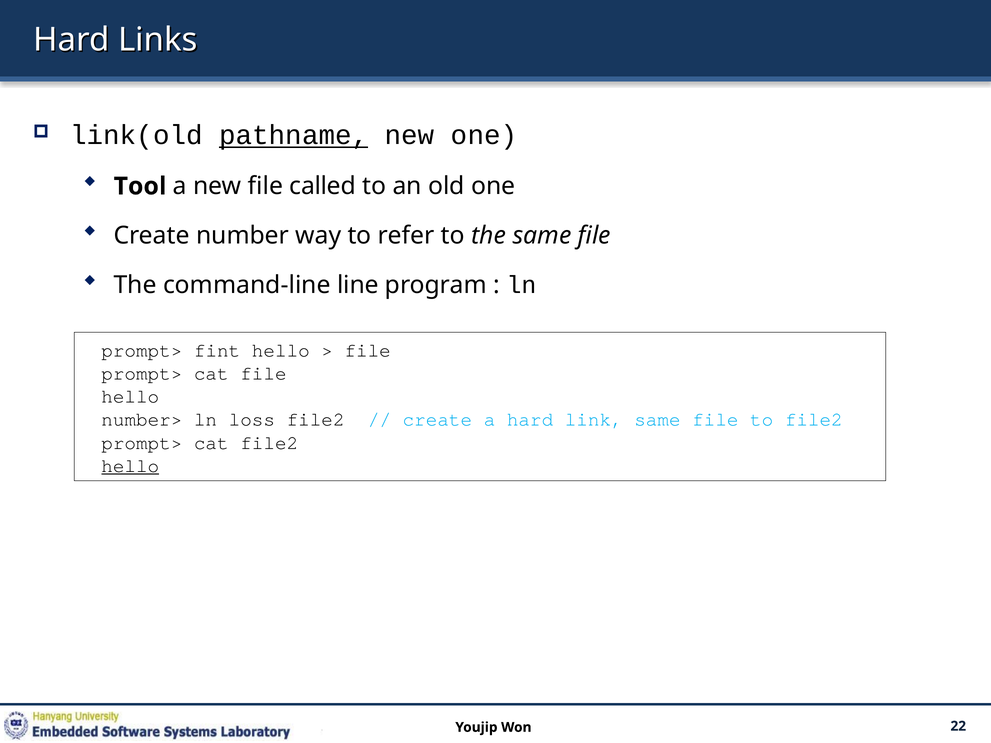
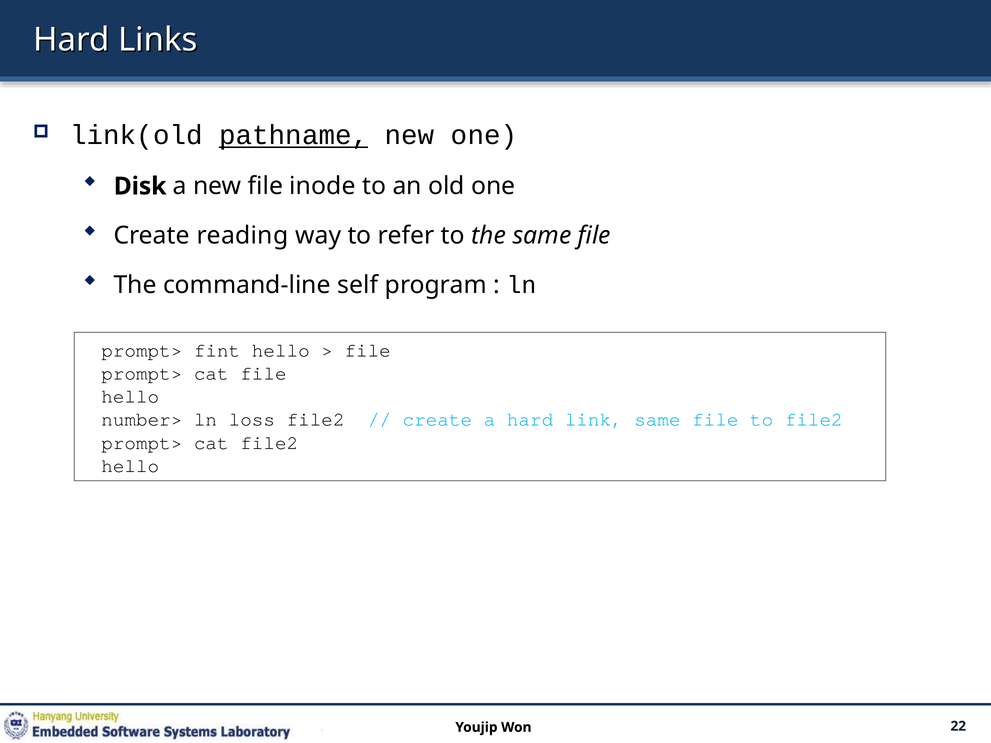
Tool: Tool -> Disk
called: called -> inode
number: number -> reading
line: line -> self
hello at (130, 466) underline: present -> none
